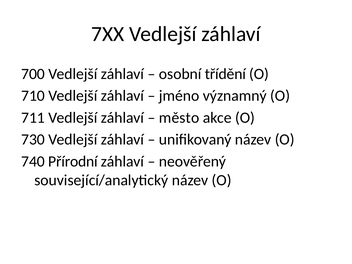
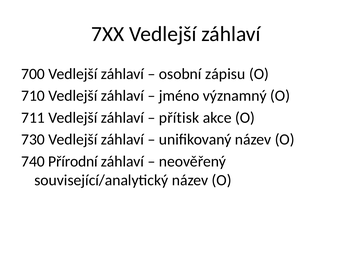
třídění: třídění -> zápisu
město: město -> přítisk
